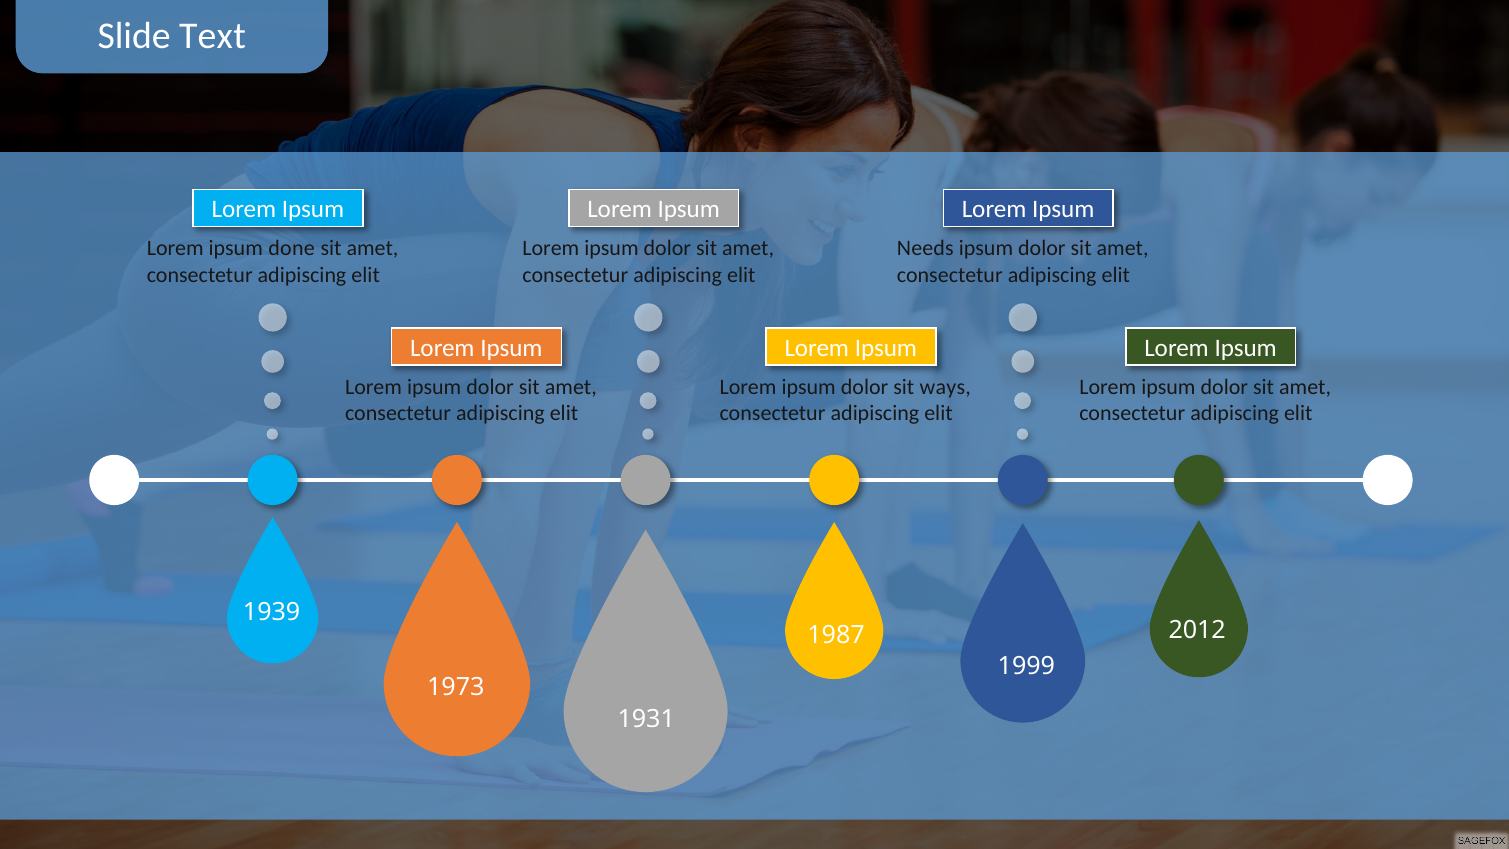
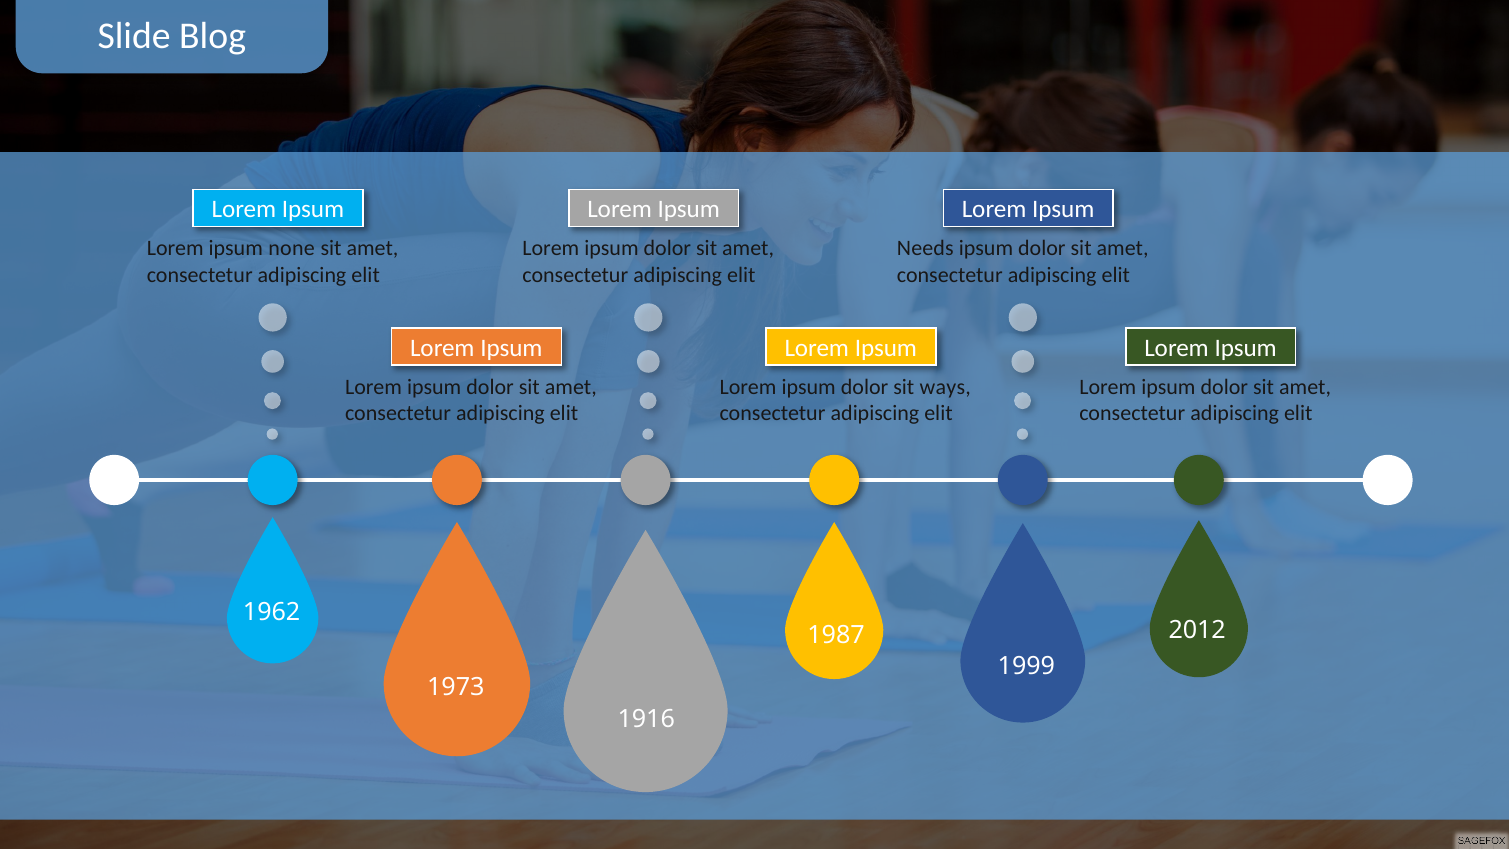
Text: Text -> Blog
done: done -> none
1939: 1939 -> 1962
1931: 1931 -> 1916
